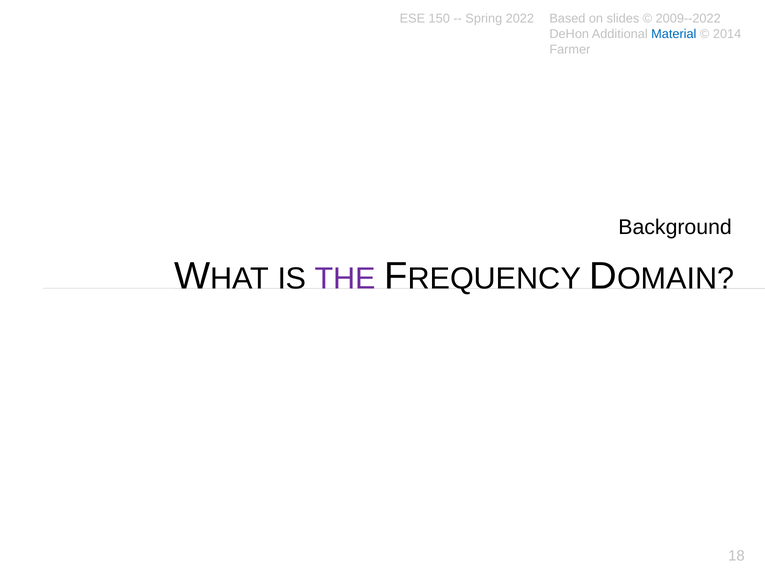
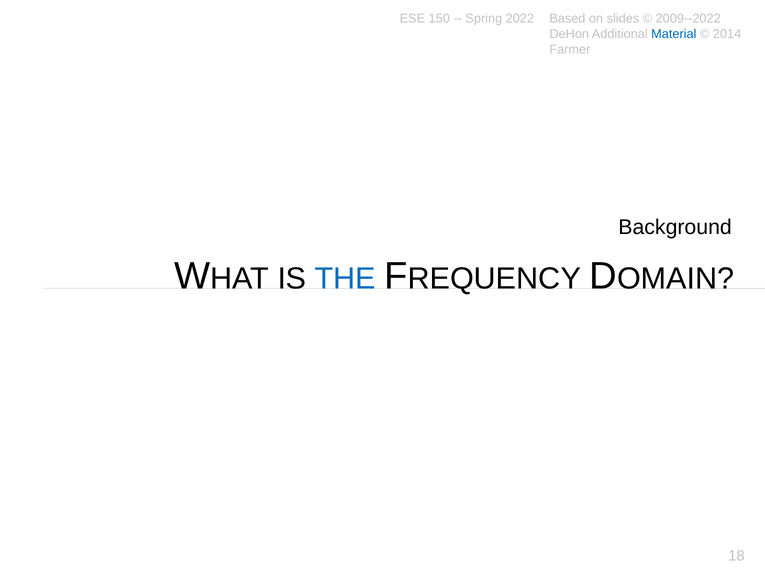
THE colour: purple -> blue
